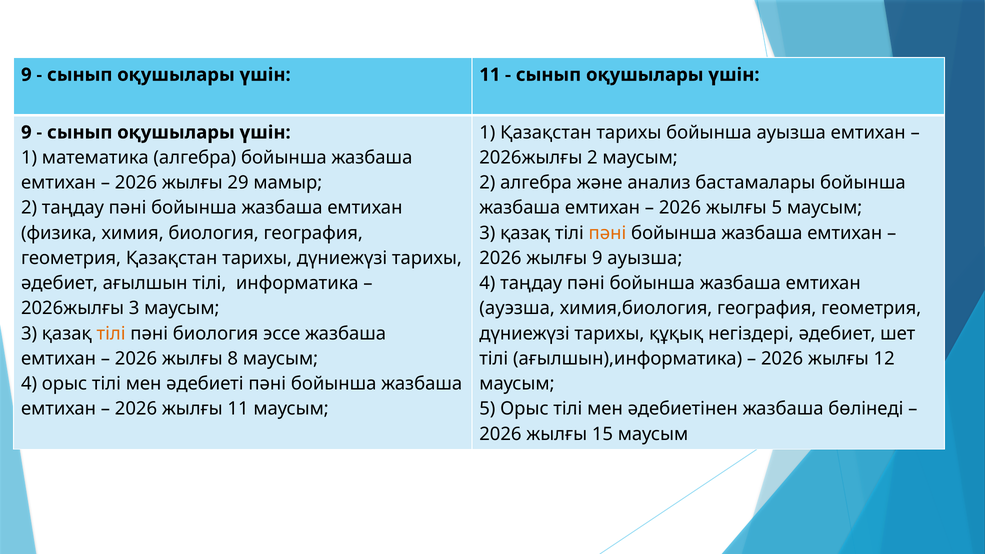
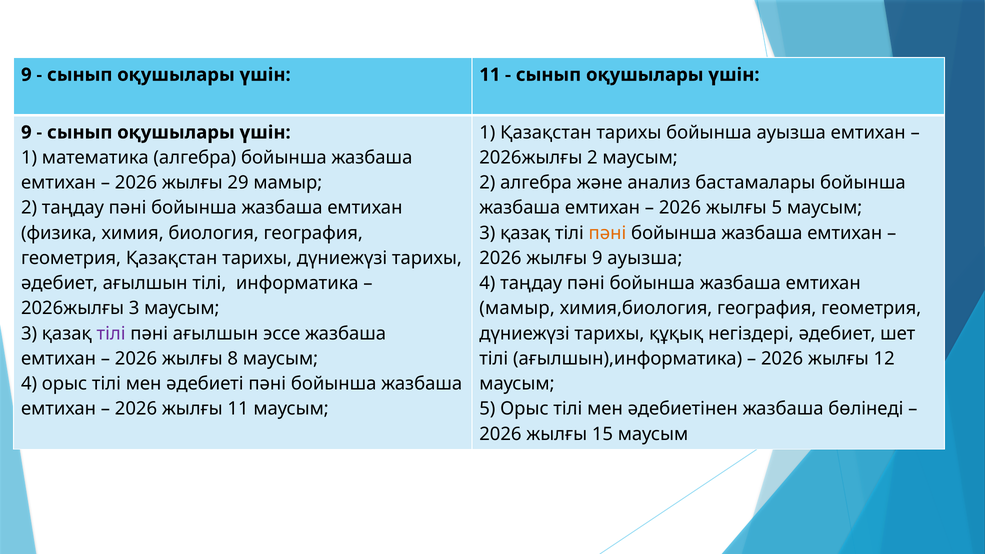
ауэзша at (517, 308): ауэзша -> мамыр
тілі at (111, 333) colour: orange -> purple
пәні биология: биология -> ағылшын
